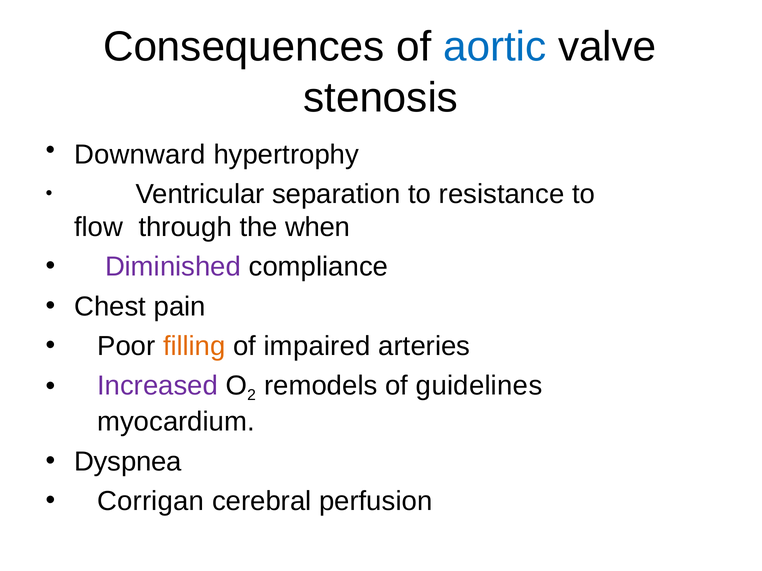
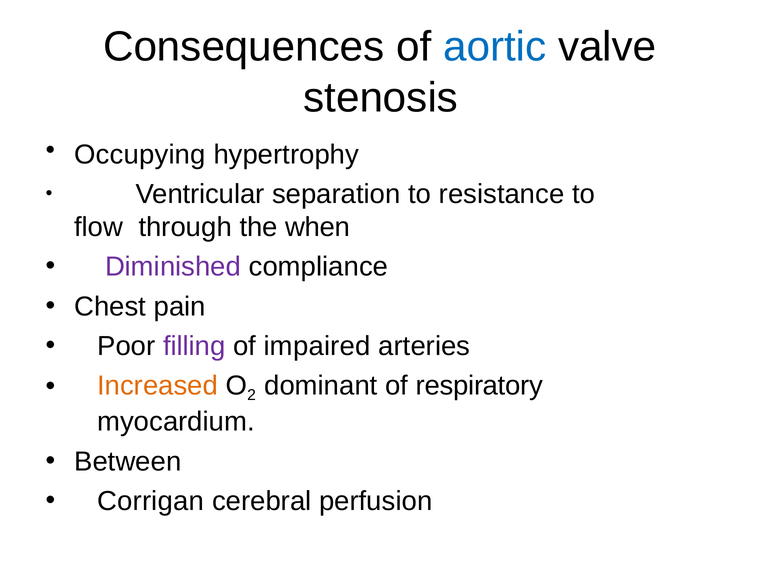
Downward: Downward -> Occupying
filling colour: orange -> purple
Increased colour: purple -> orange
remodels: remodels -> dominant
guidelines: guidelines -> respiratory
Dyspnea: Dyspnea -> Between
